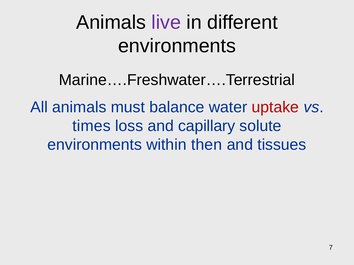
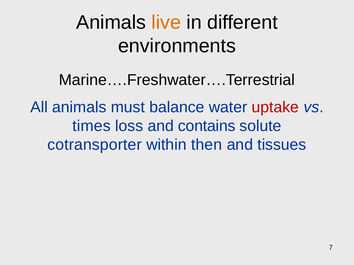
live colour: purple -> orange
capillary: capillary -> contains
environments at (95, 145): environments -> cotransporter
